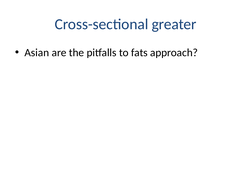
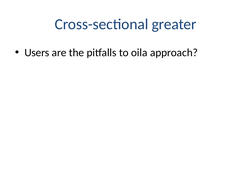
Asian: Asian -> Users
fats: fats -> oila
